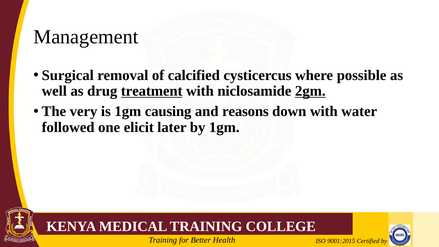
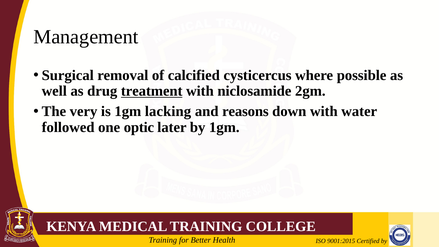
2gm underline: present -> none
causing: causing -> lacking
elicit: elicit -> optic
